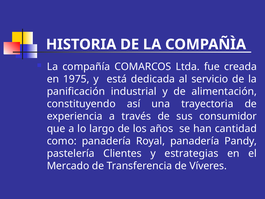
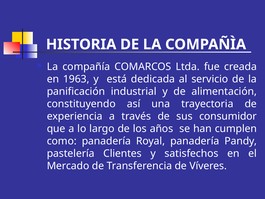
1975: 1975 -> 1963
cantidad: cantidad -> cumplen
estrategias: estrategias -> satisfechos
